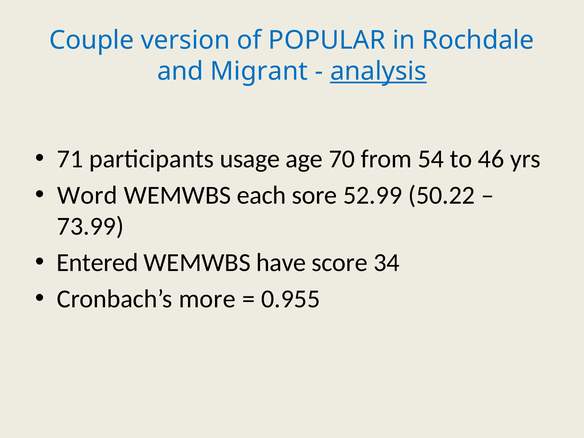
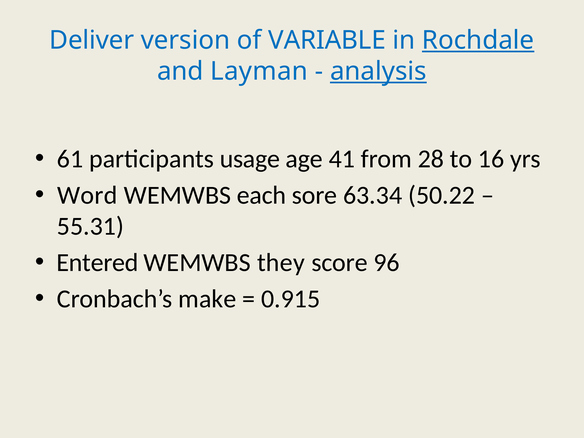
Couple: Couple -> Deliver
POPULAR: POPULAR -> VARIABLE
Rochdale underline: none -> present
Migrant: Migrant -> Layman
71: 71 -> 61
70: 70 -> 41
54: 54 -> 28
46: 46 -> 16
52.99: 52.99 -> 63.34
73.99: 73.99 -> 55.31
have: have -> they
34: 34 -> 96
more: more -> make
0.955: 0.955 -> 0.915
